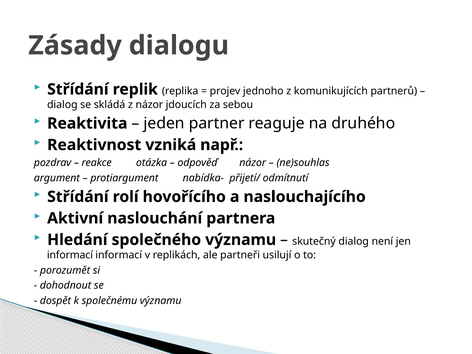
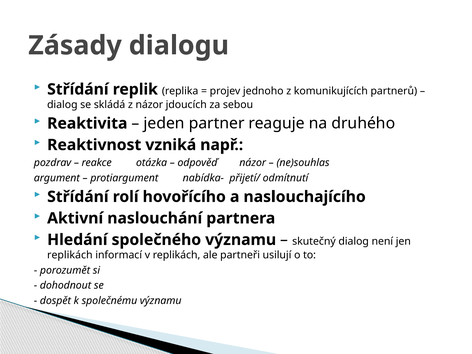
informací at (70, 255): informací -> replikách
